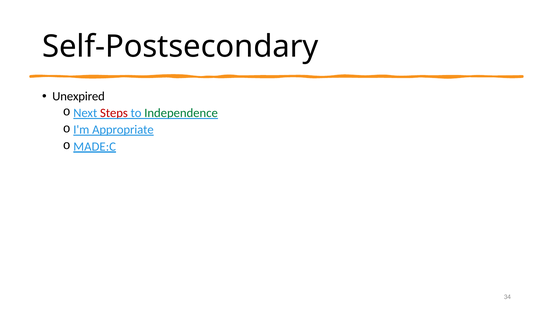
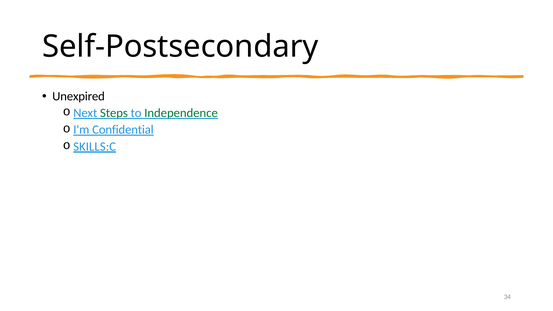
Steps colour: red -> green
Appropriate: Appropriate -> Confidential
MADE:C: MADE:C -> SKILLS:C
